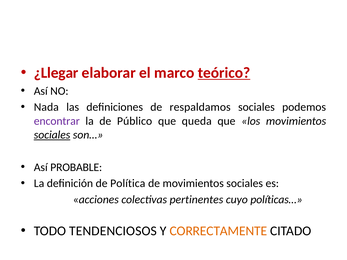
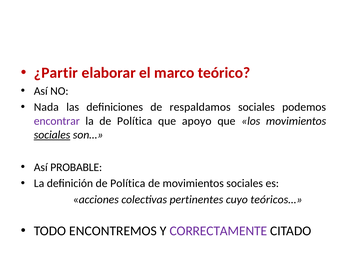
¿Llegar: ¿Llegar -> ¿Partir
teórico underline: present -> none
la de Público: Público -> Política
queda: queda -> apoyo
políticas…: políticas… -> teóricos…
TENDENCIOSOS: TENDENCIOSOS -> ENCONTREMOS
CORRECTAMENTE colour: orange -> purple
